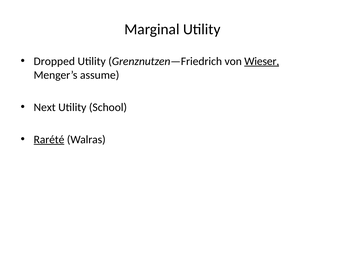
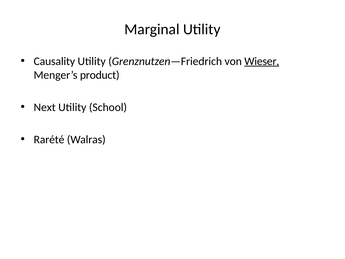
Dropped: Dropped -> Causality
assume: assume -> product
Rarété underline: present -> none
